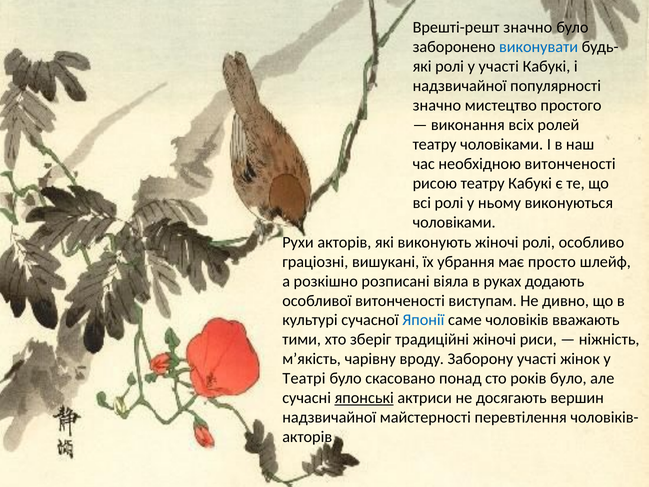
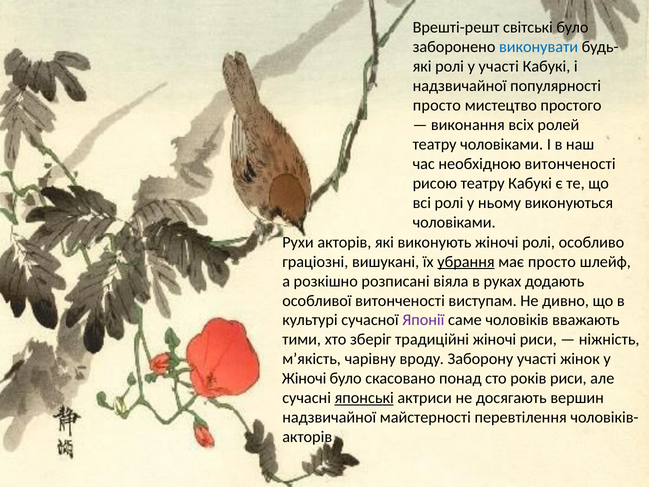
Врешті-решт значно: значно -> світські
значно at (437, 105): значно -> просто
убрання underline: none -> present
Японії colour: blue -> purple
Театрі at (304, 378): Театрі -> Жіночі
років було: було -> риси
